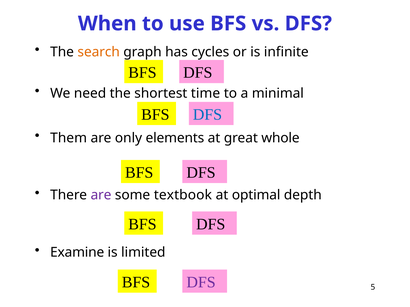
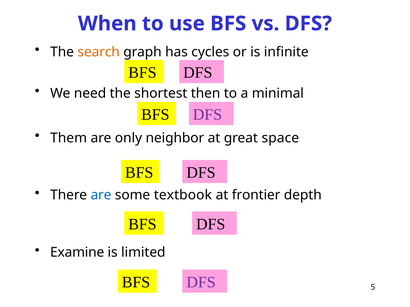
time: time -> then
DFS at (207, 115) colour: blue -> purple
elements: elements -> neighbor
whole: whole -> space
are at (101, 195) colour: purple -> blue
optimal: optimal -> frontier
